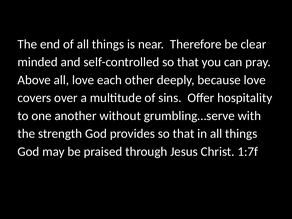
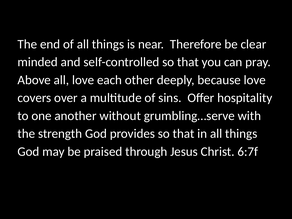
1:7f: 1:7f -> 6:7f
